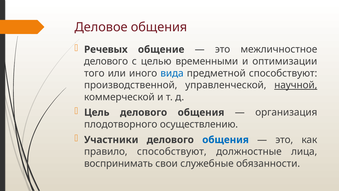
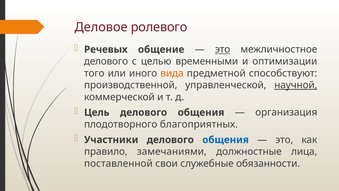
Деловое общения: общения -> ролевого
это at (223, 49) underline: none -> present
вида colour: blue -> orange
осуществлению: осуществлению -> благоприятных
правило способствуют: способствуют -> замечаниями
воспринимать: воспринимать -> поставленной
